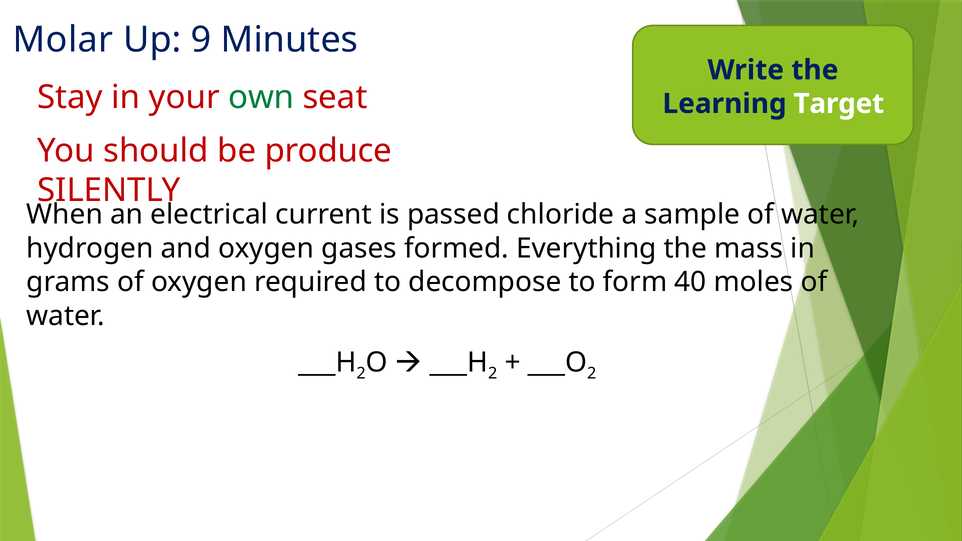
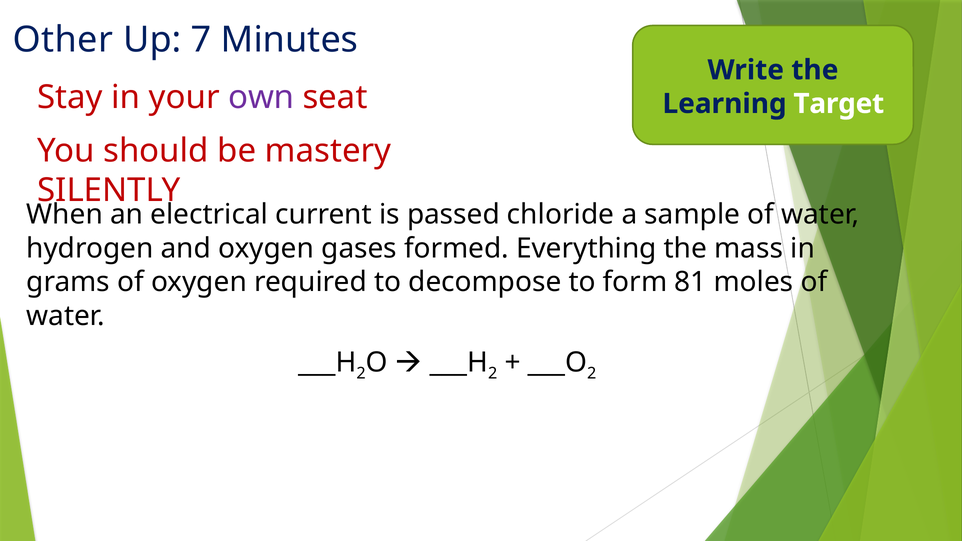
Molar: Molar -> Other
9: 9 -> 7
own colour: green -> purple
produce: produce -> mastery
40: 40 -> 81
